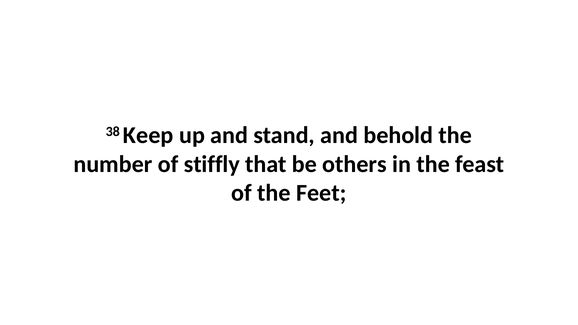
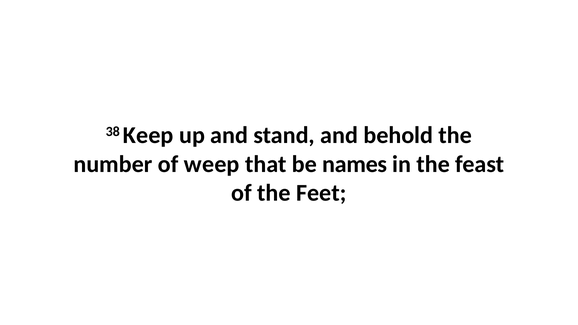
stiffly: stiffly -> weep
others: others -> names
